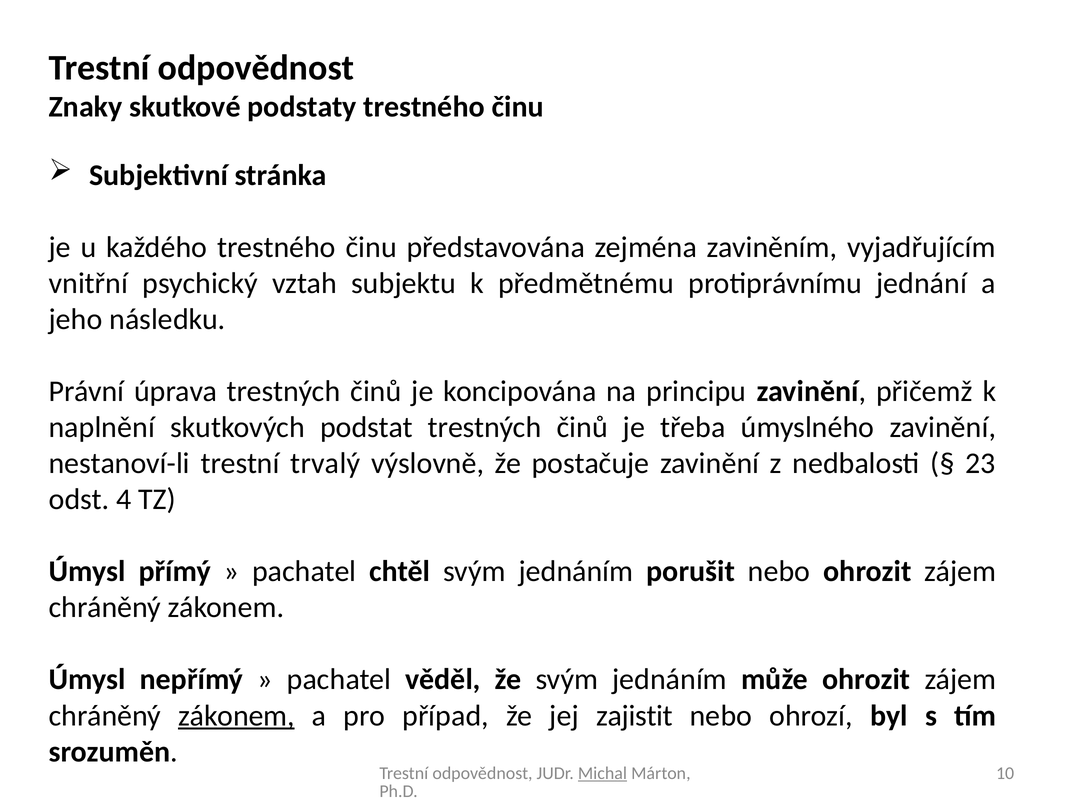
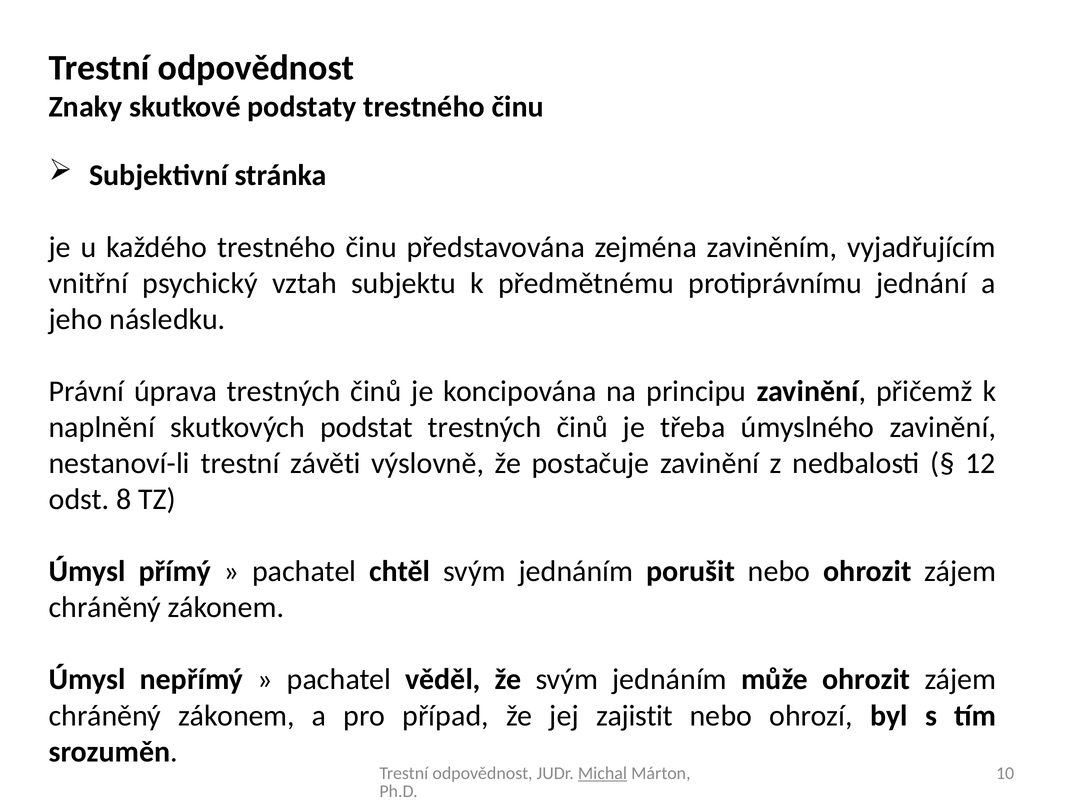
trvalý: trvalý -> závěti
23: 23 -> 12
4: 4 -> 8
zákonem at (236, 715) underline: present -> none
